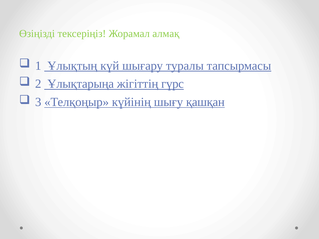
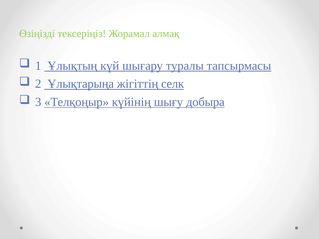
гүрс: гүрс -> селк
қашқан: қашқан -> добыра
